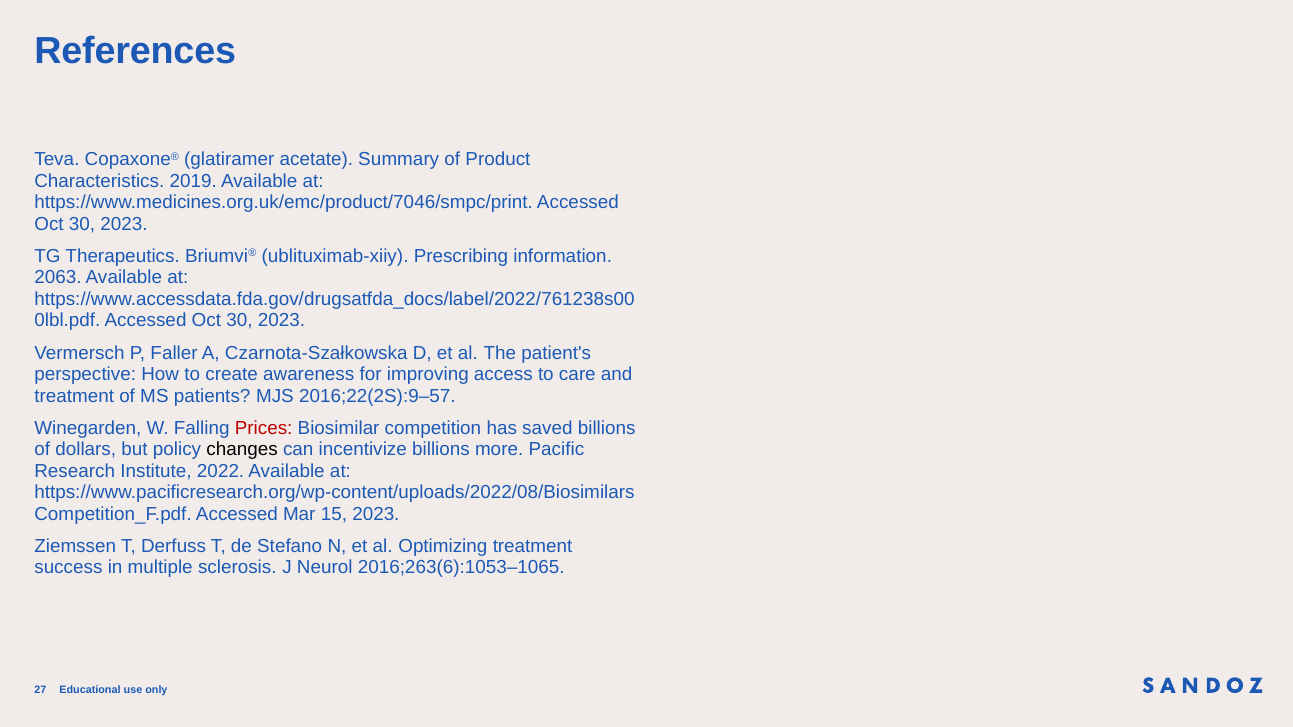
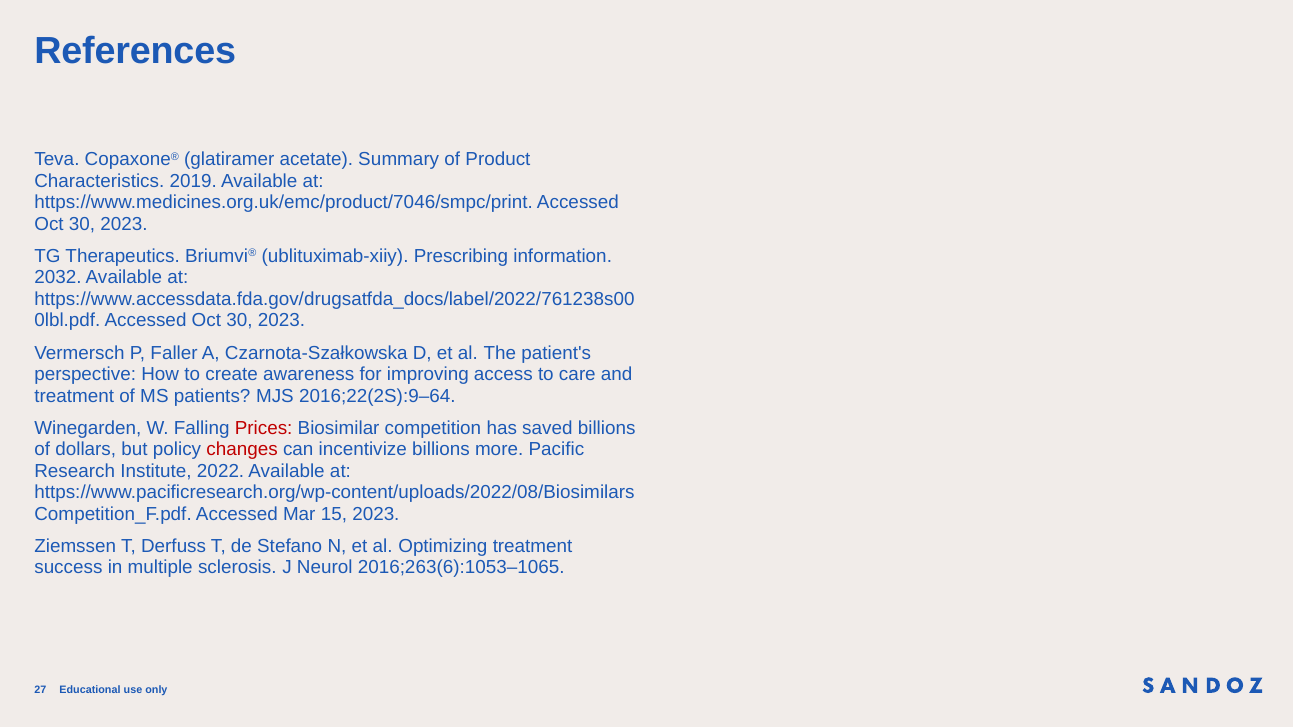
2063: 2063 -> 2032
2016;22(2S):9–57: 2016;22(2S):9–57 -> 2016;22(2S):9–64
changes colour: black -> red
